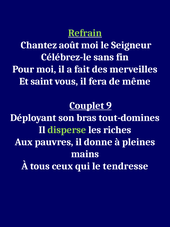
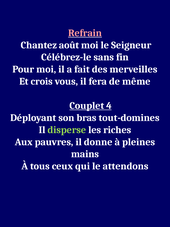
Refrain colour: light green -> pink
saint: saint -> crois
9: 9 -> 4
tendresse: tendresse -> attendons
